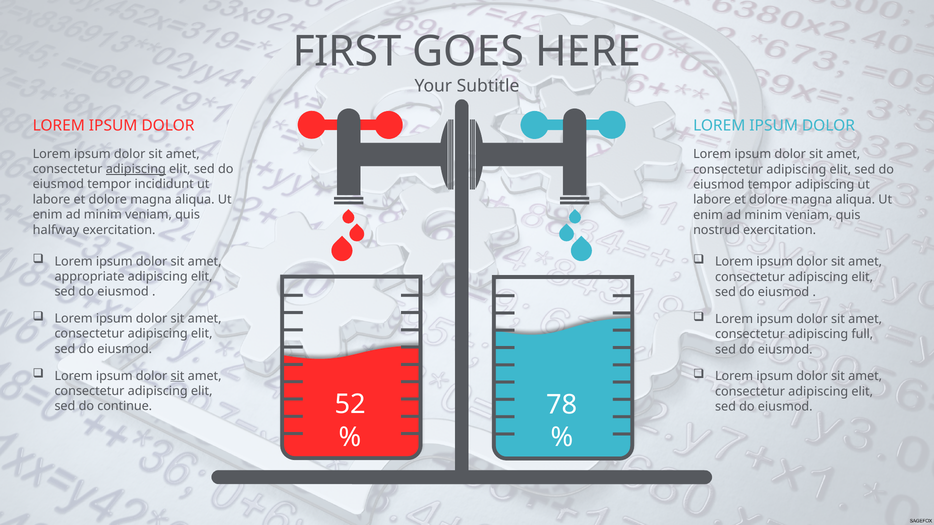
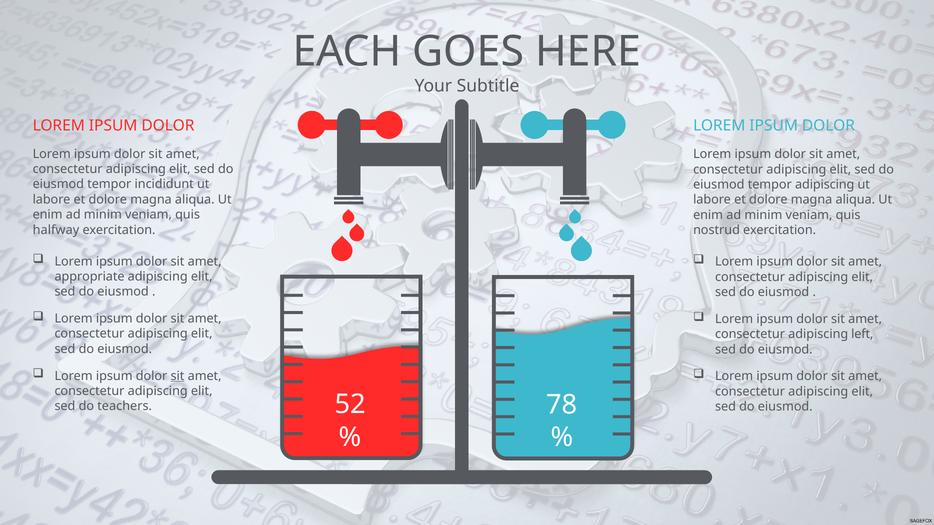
FIRST: FIRST -> EACH
adipiscing at (136, 169) underline: present -> none
full: full -> left
continue: continue -> teachers
